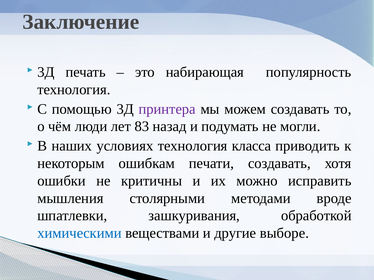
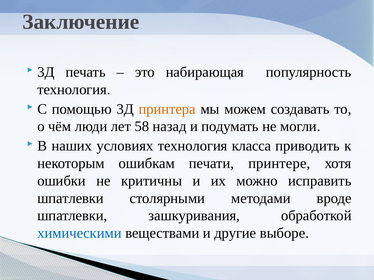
принтера colour: purple -> orange
83: 83 -> 58
печати создавать: создавать -> принтере
мышления at (70, 199): мышления -> шпатлевки
